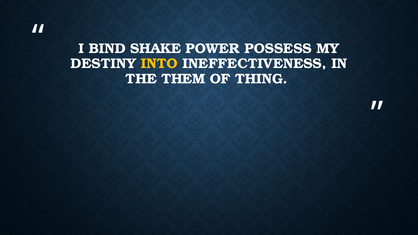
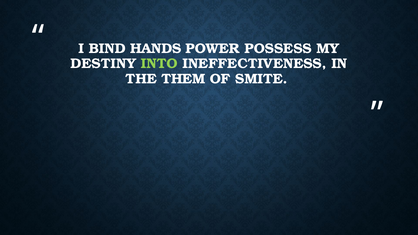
SHAKE: SHAKE -> HANDS
INTO colour: yellow -> light green
THING: THING -> SMITE
